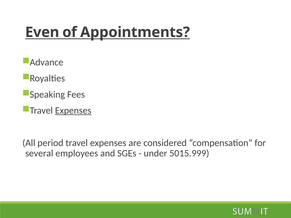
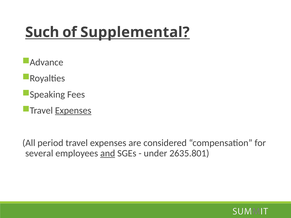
Even: Even -> Such
Appointments: Appointments -> Supplemental
and underline: none -> present
5015.999: 5015.999 -> 2635.801
